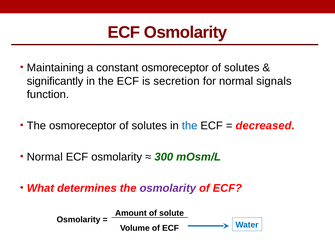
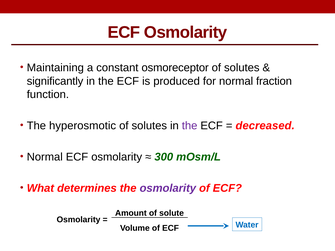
secretion: secretion -> produced
signals: signals -> fraction
The osmoreceptor: osmoreceptor -> hyperosmotic
the at (190, 126) colour: blue -> purple
